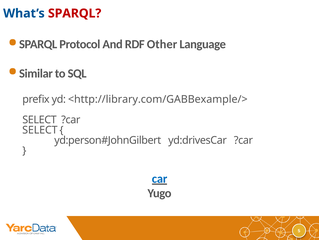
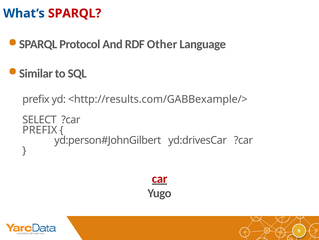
<http://library.com/GABBexample/>: <http://library.com/GABBexample/> -> <http://results.com/GABBexample/>
SELECT at (40, 130): SELECT -> PREFIX
car colour: blue -> red
